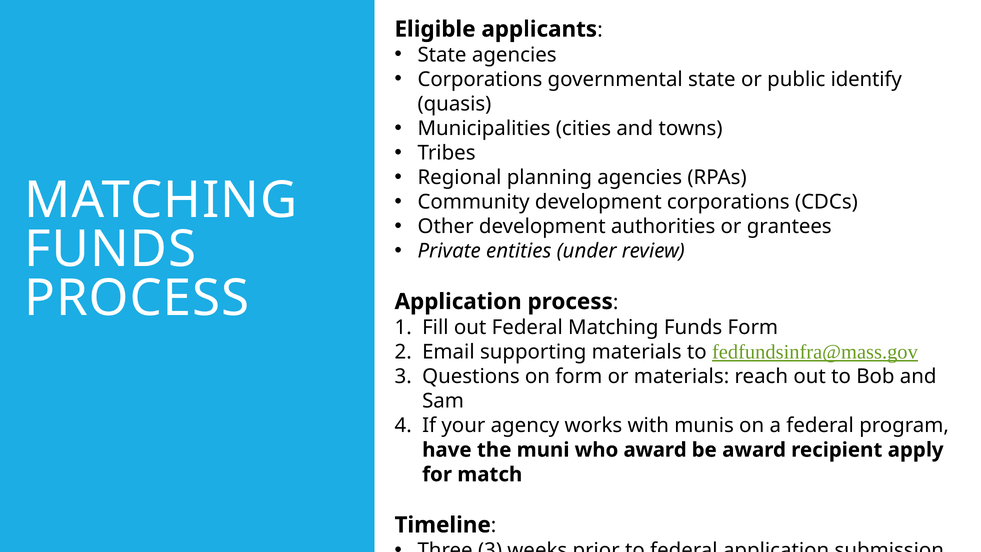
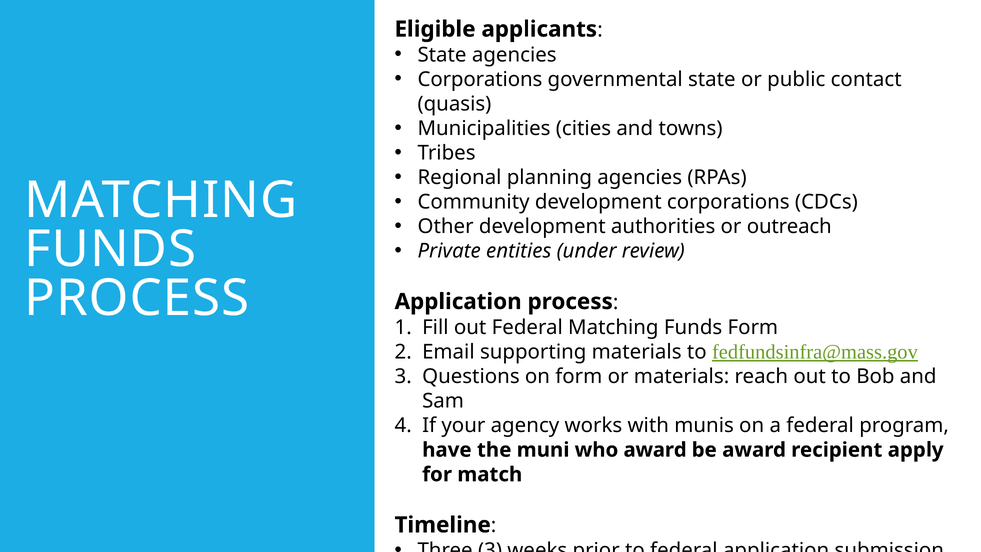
identify: identify -> contact
grantees: grantees -> outreach
